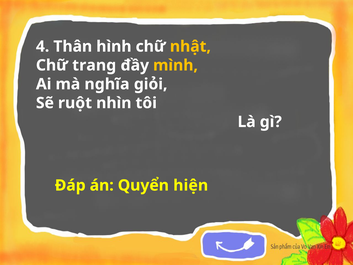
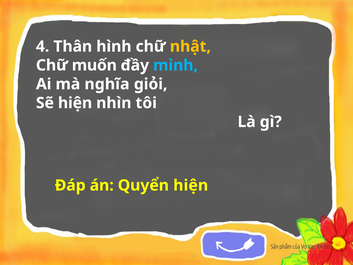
trang: trang -> muốn
mình colour: yellow -> light blue
Sẽ ruột: ruột -> hiện
